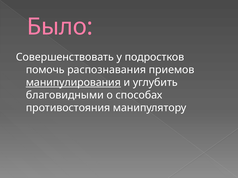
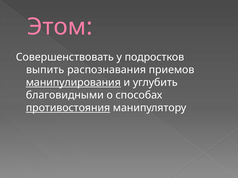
Было: Было -> Этом
помочь: помочь -> выпить
противостояния underline: none -> present
